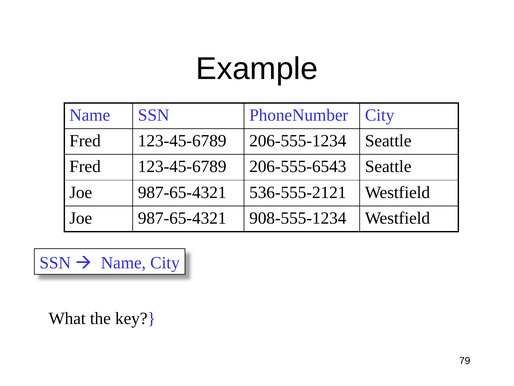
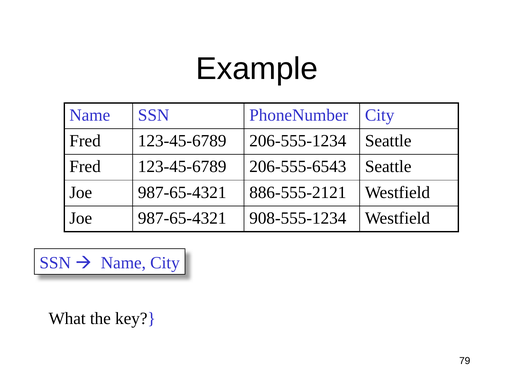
536-555-2121: 536-555-2121 -> 886-555-2121
